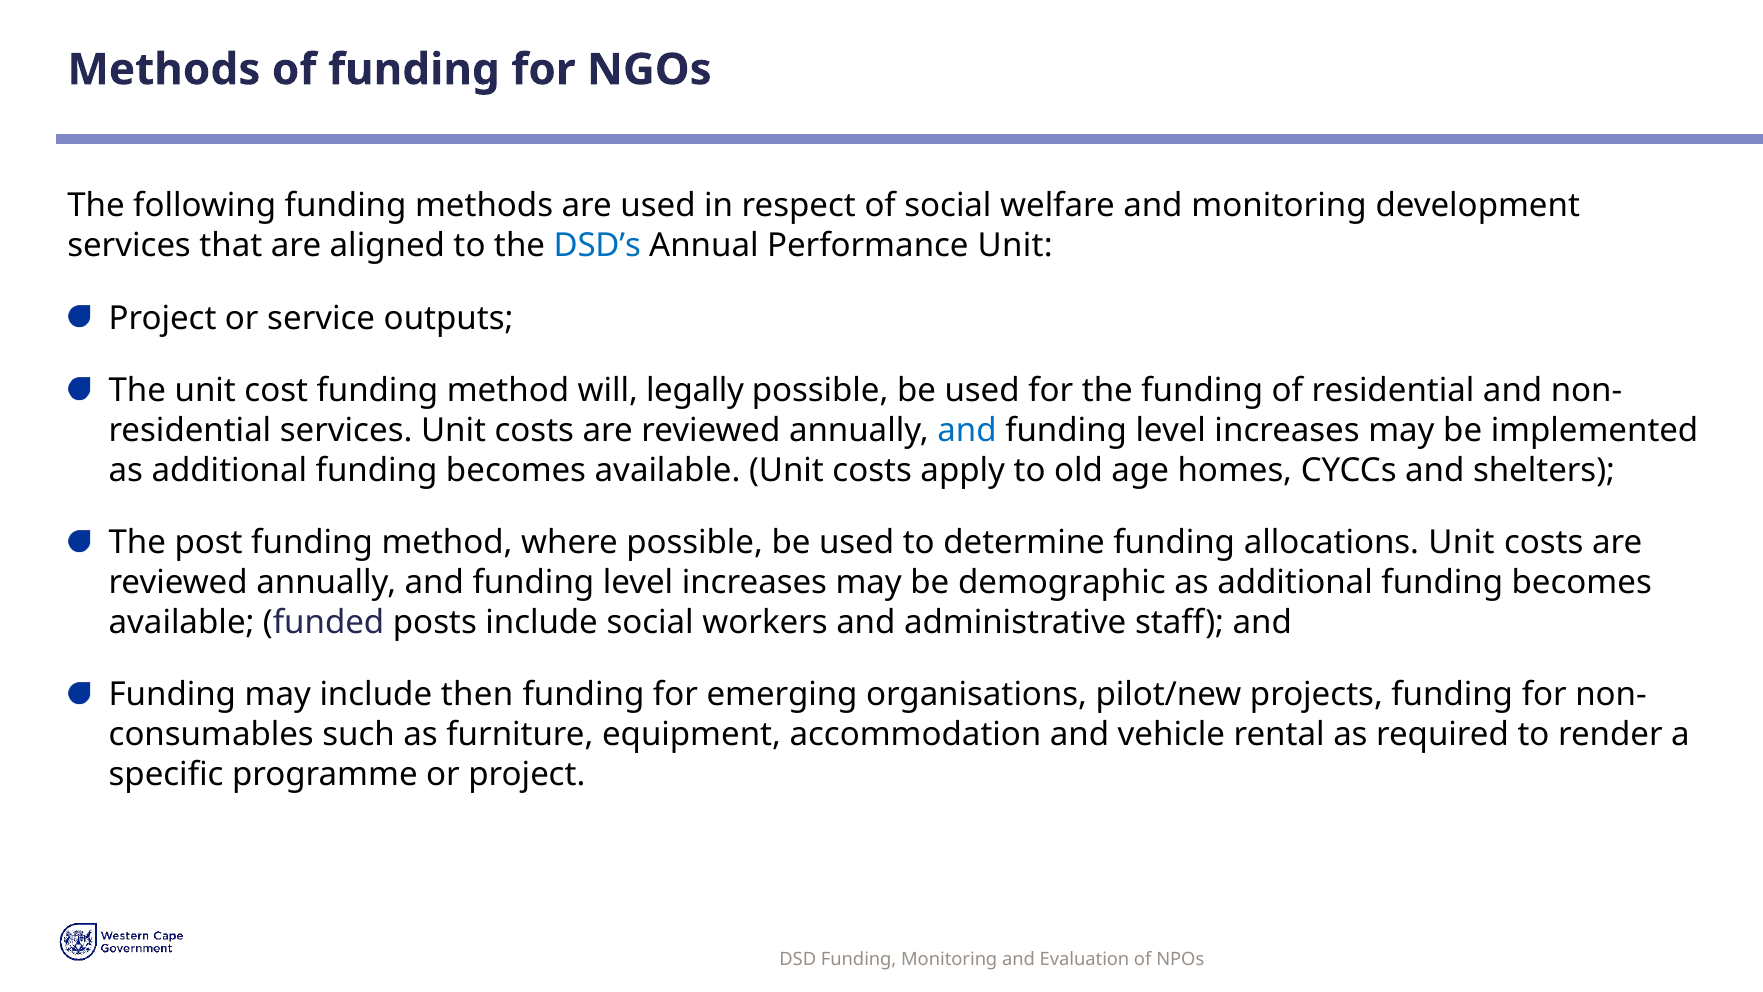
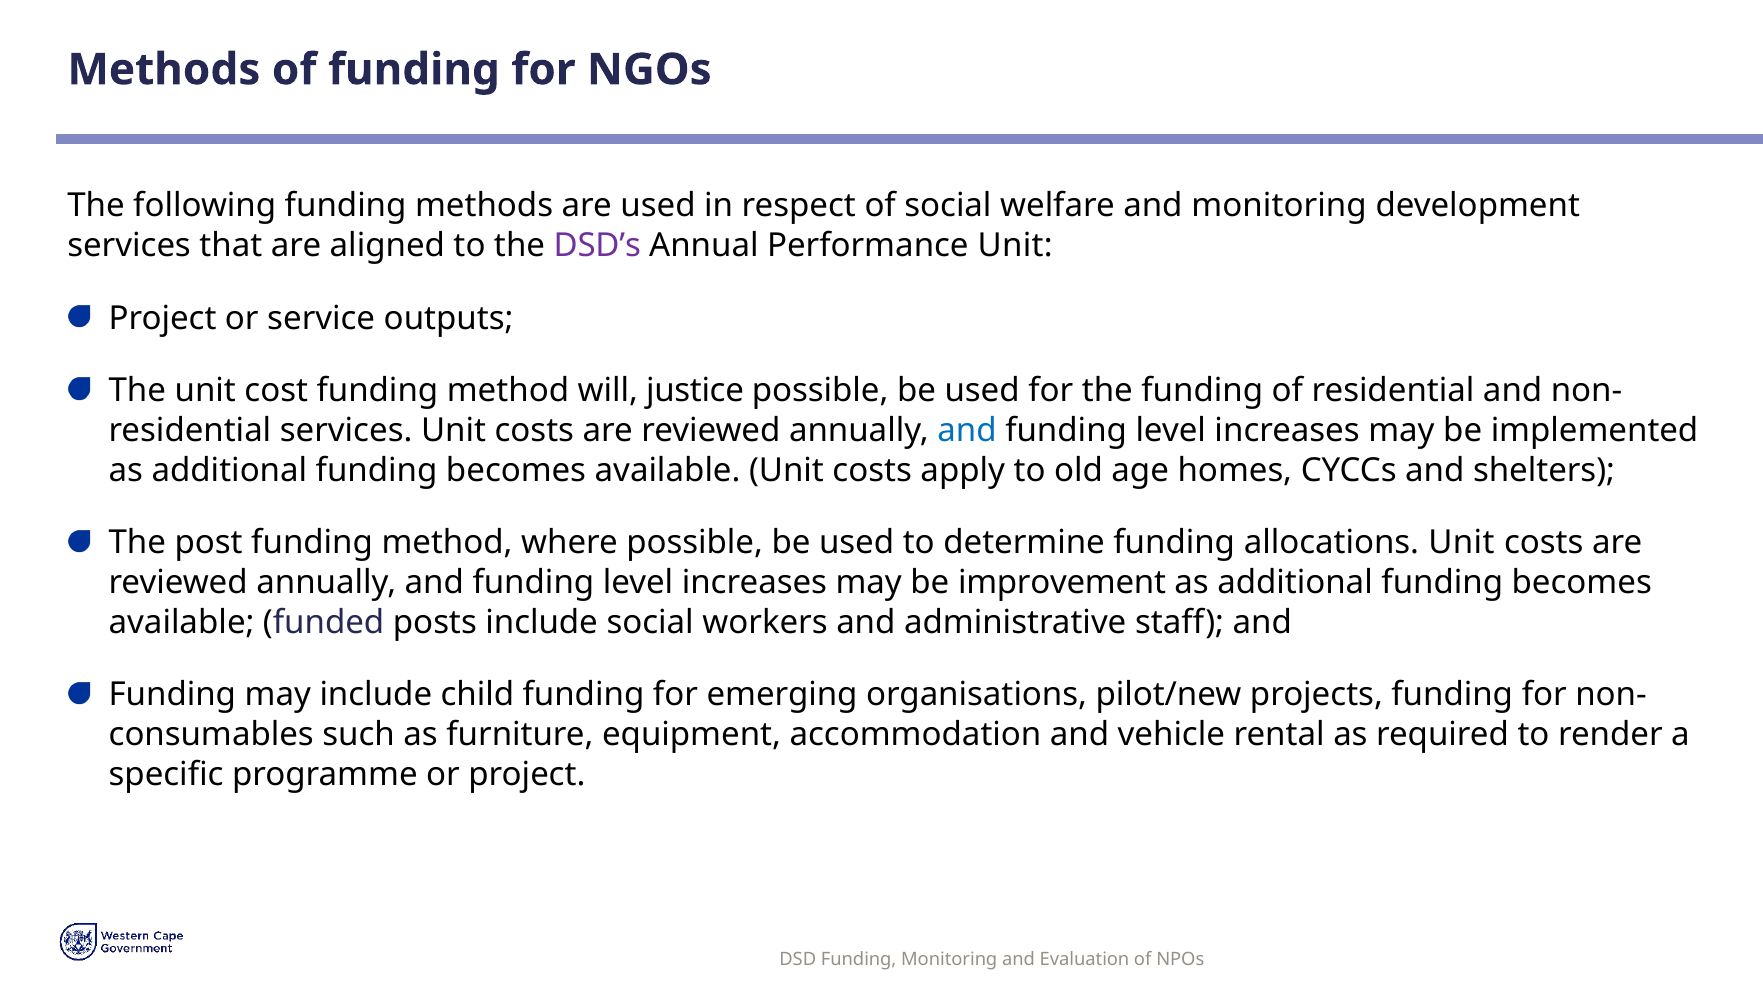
DSD’s colour: blue -> purple
legally: legally -> justice
demographic: demographic -> improvement
then: then -> child
